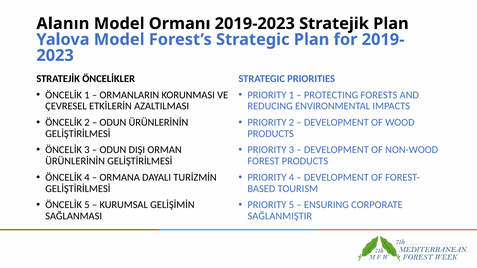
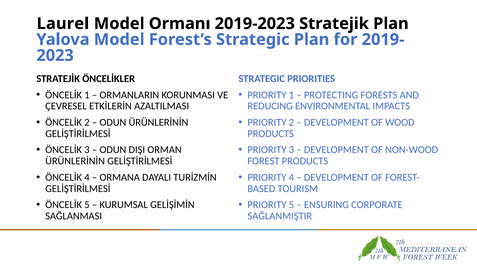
Alanın: Alanın -> Laurel
